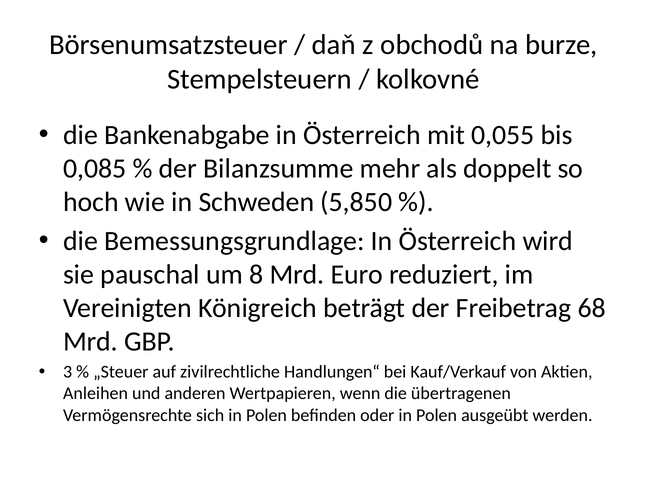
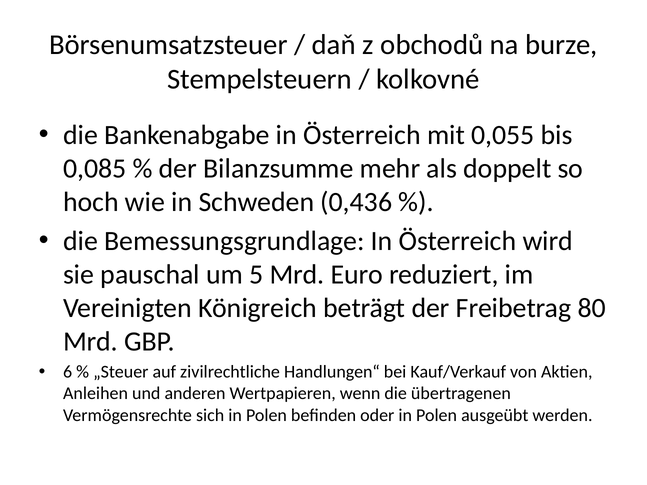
5,850: 5,850 -> 0,436
8: 8 -> 5
68: 68 -> 80
3: 3 -> 6
